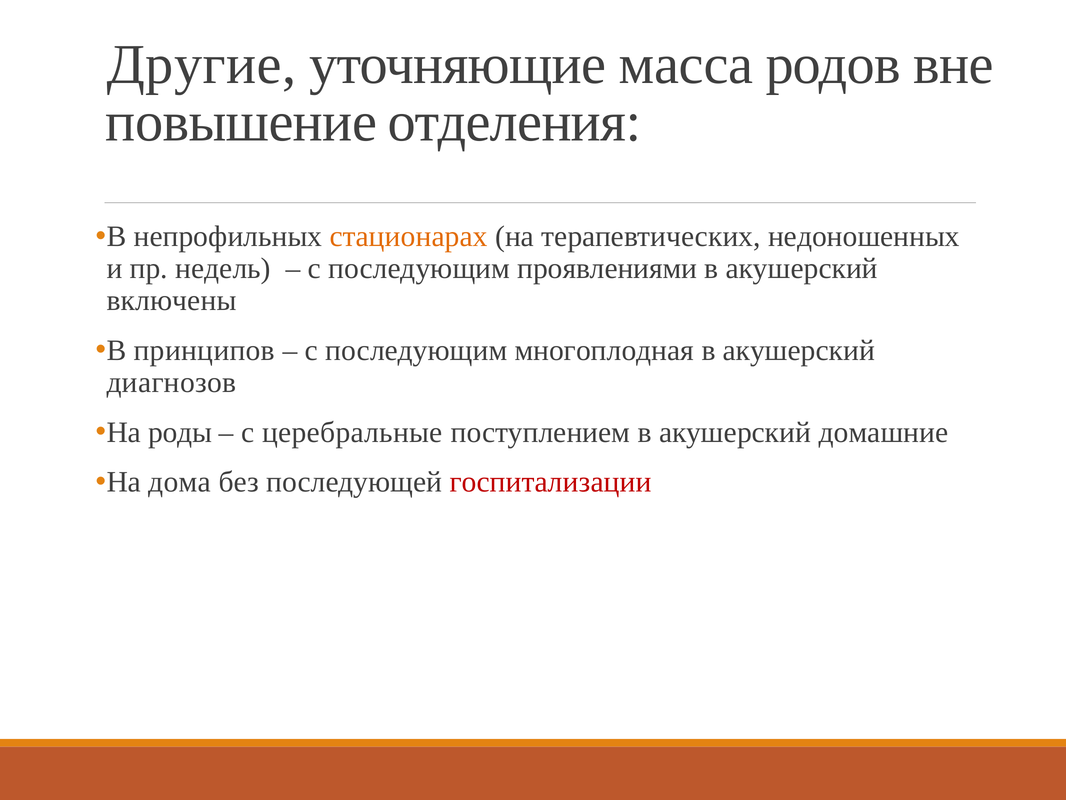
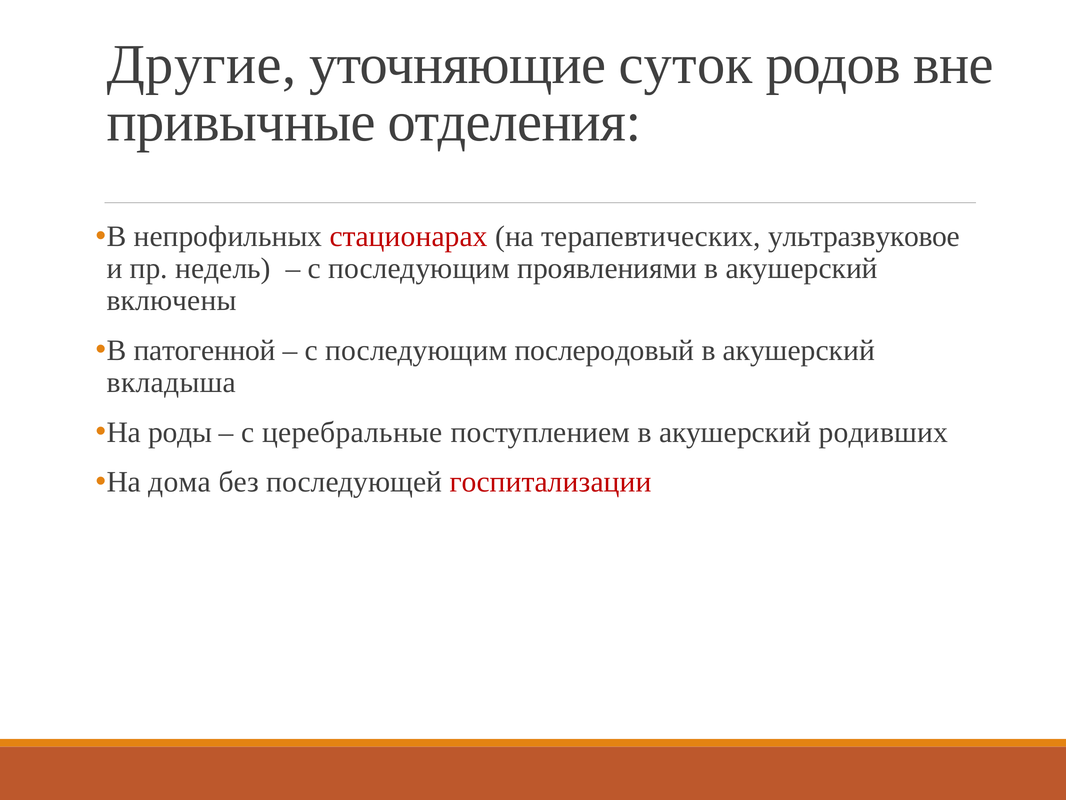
масса: масса -> суток
повышение: повышение -> привычные
стационарах colour: orange -> red
недоношенных: недоношенных -> ультразвуковое
принципов: принципов -> патогенной
многоплодная: многоплодная -> послеродовый
диагнозов: диагнозов -> вкладыша
домашние: домашние -> родивших
